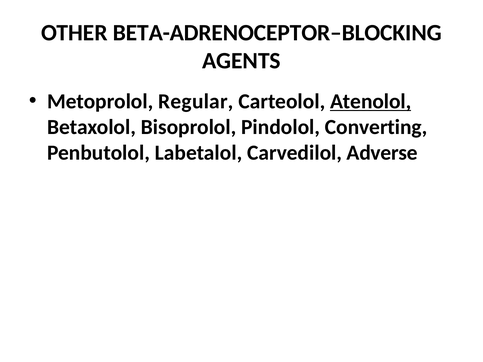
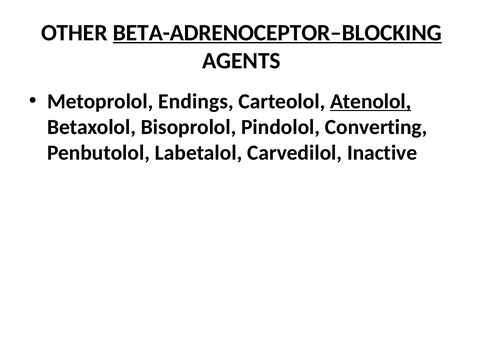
BETA-ADRENOCEPTOR–BLOCKING underline: none -> present
Regular: Regular -> Endings
Adverse: Adverse -> Inactive
